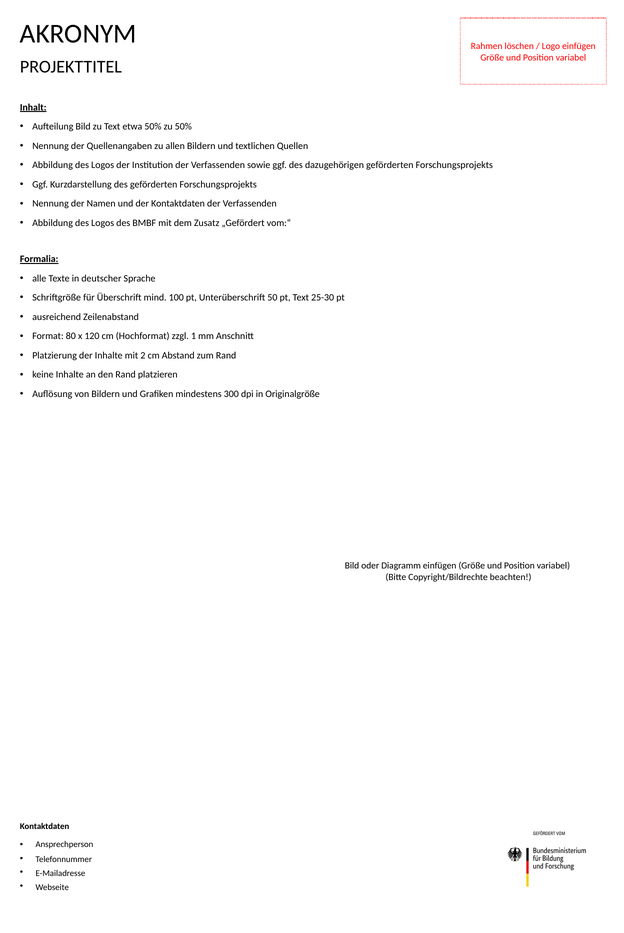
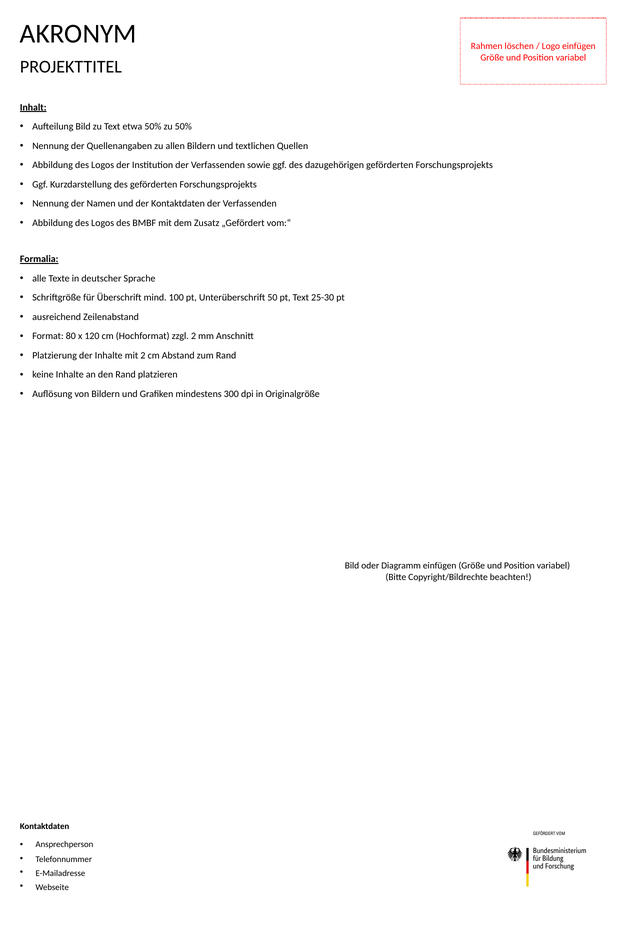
zzgl 1: 1 -> 2
